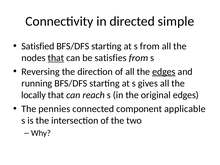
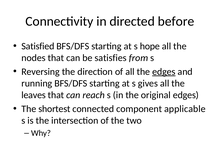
simple: simple -> before
s from: from -> hope
that at (56, 58) underline: present -> none
locally: locally -> leaves
pennies: pennies -> shortest
